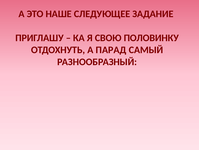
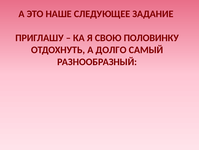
ПАРАД: ПАРАД -> ДОЛГО
